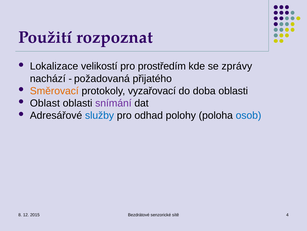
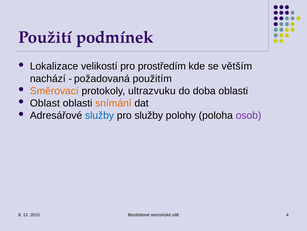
rozpoznat: rozpoznat -> podmínek
zprávy: zprávy -> větším
přijatého: přijatého -> použitím
vyzařovací: vyzařovací -> ultrazvuku
snímání colour: purple -> orange
pro odhad: odhad -> služby
osob colour: blue -> purple
